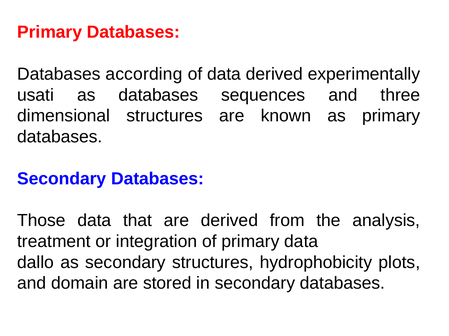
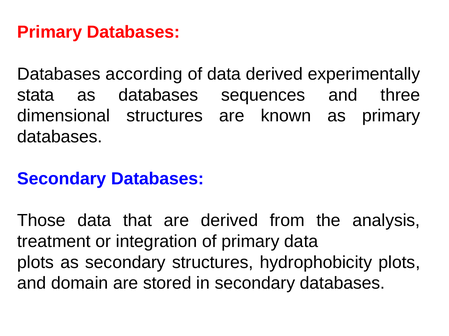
usati: usati -> stata
dallo at (36, 263): dallo -> plots
